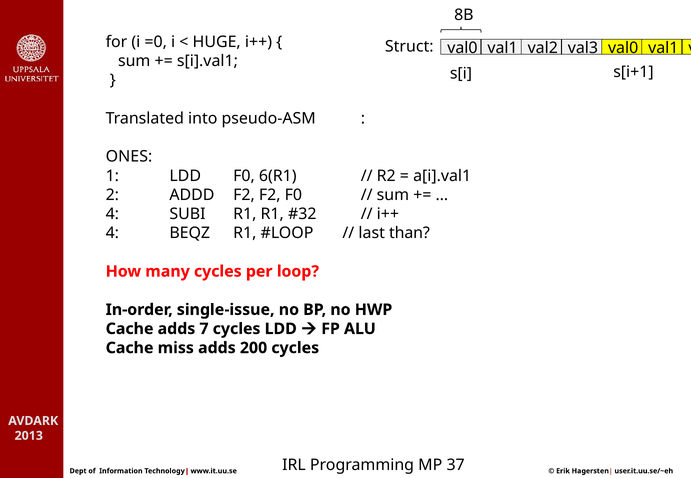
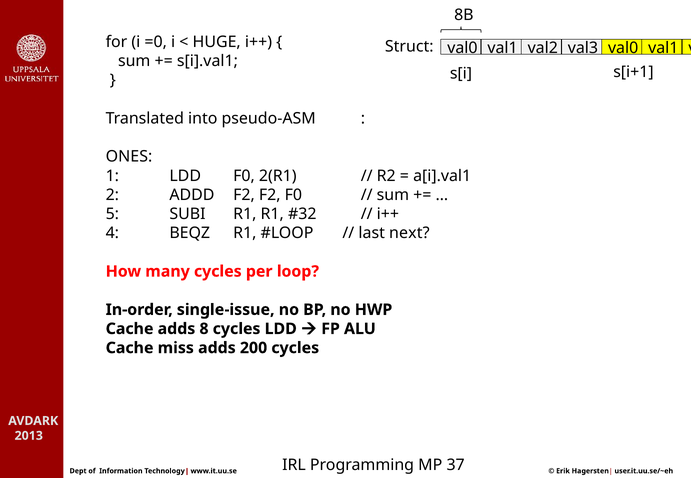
6(R1: 6(R1 -> 2(R1
4 at (112, 214): 4 -> 5
than: than -> next
7: 7 -> 8
